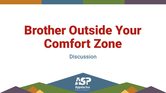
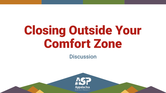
Brother: Brother -> Closing
